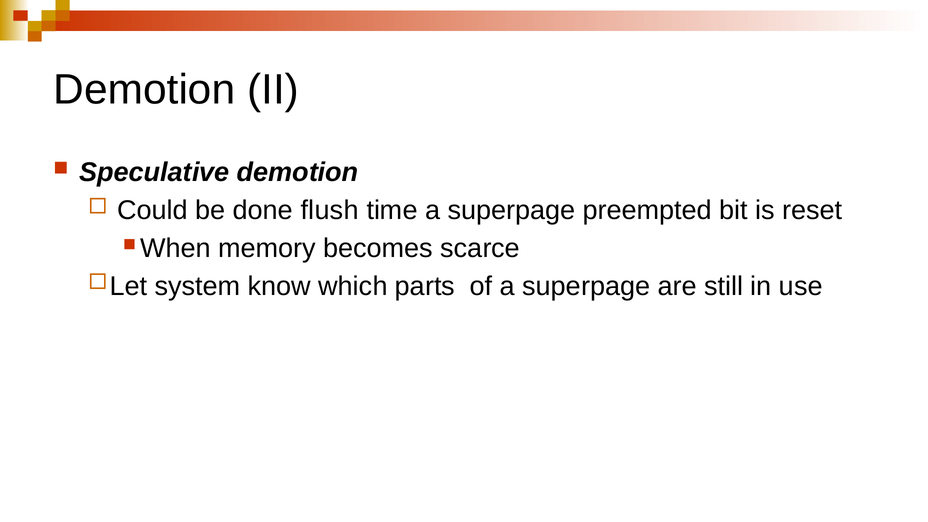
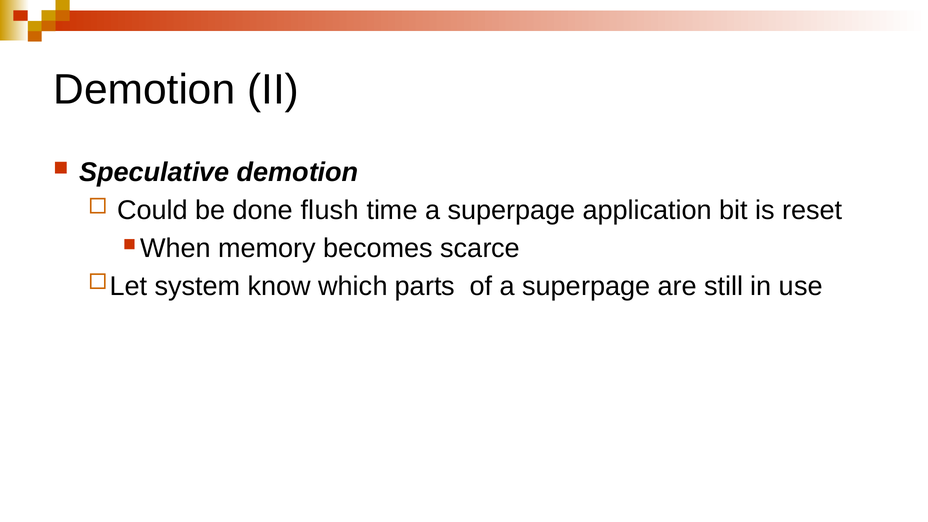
preempted: preempted -> application
